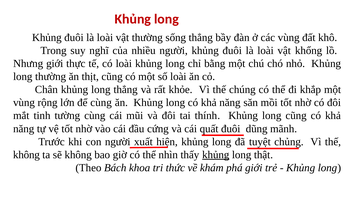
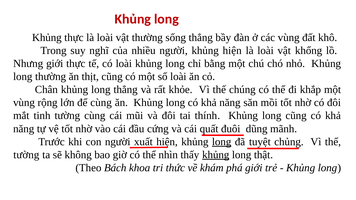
đuôi at (74, 37): đuôi -> thực
người khủng đuôi: đuôi -> hiện
long at (222, 142) underline: none -> present
không at (26, 155): không -> tường
